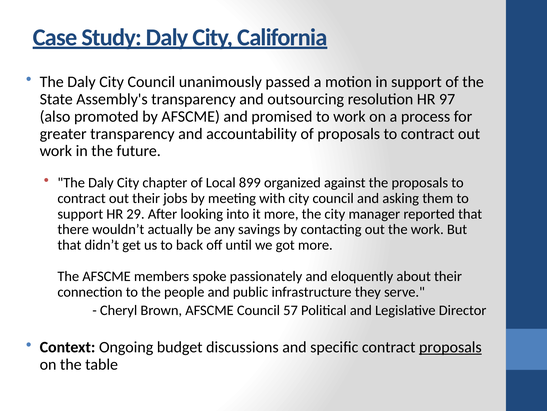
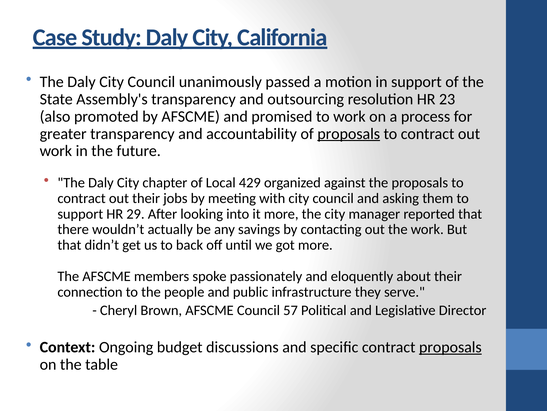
97: 97 -> 23
proposals at (349, 133) underline: none -> present
899: 899 -> 429
